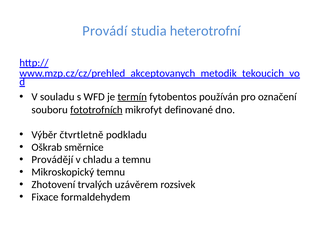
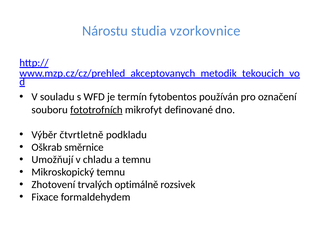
Provádí: Provádí -> Nárostu
heterotrofní: heterotrofní -> vzorkovnice
termín underline: present -> none
Provádějí: Provádějí -> Umožňují
uzávěrem: uzávěrem -> optimálně
